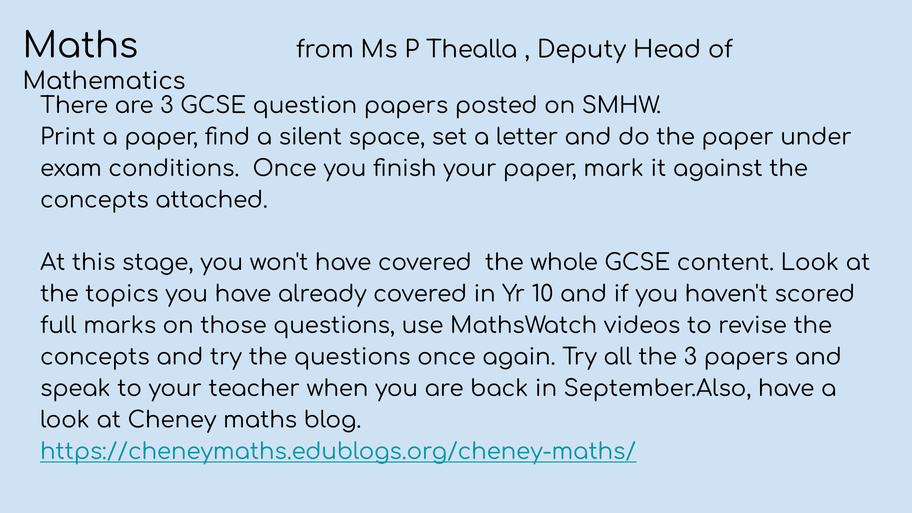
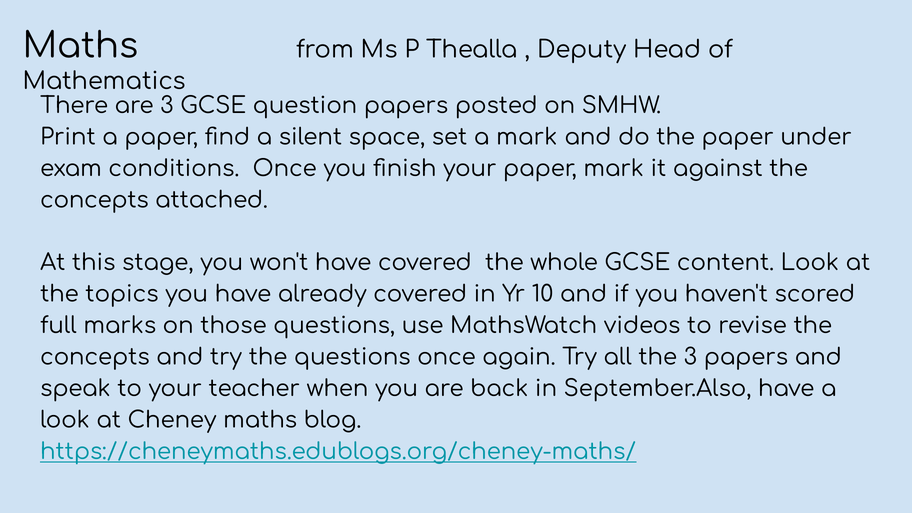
a letter: letter -> mark
